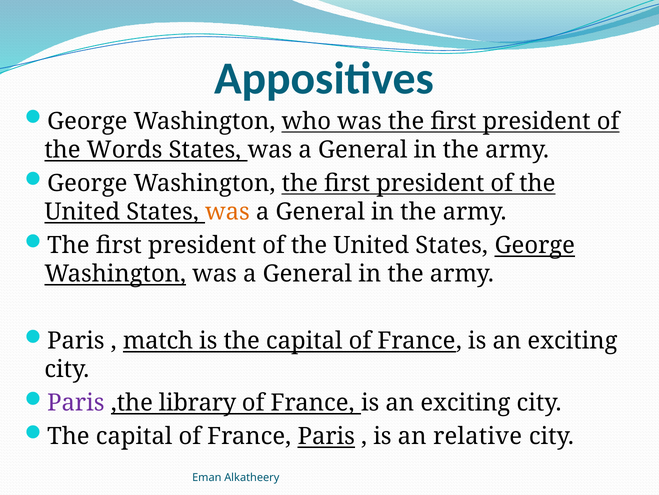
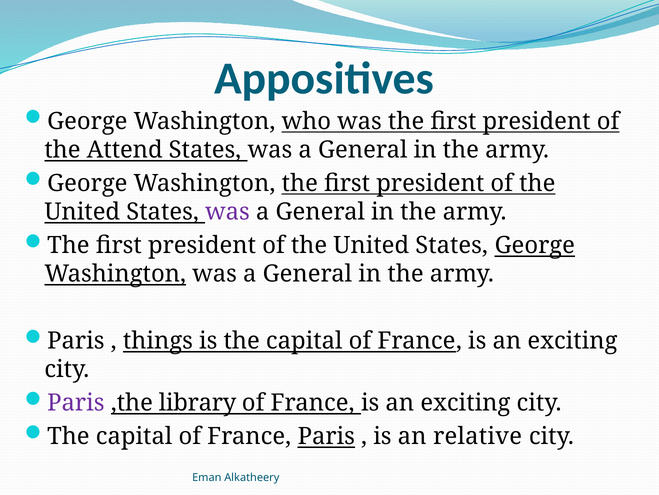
Words: Words -> Attend
was at (228, 212) colour: orange -> purple
match: match -> things
